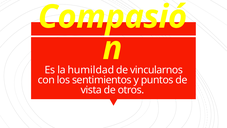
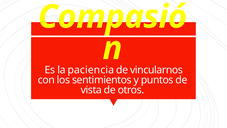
humildad: humildad -> paciencia
